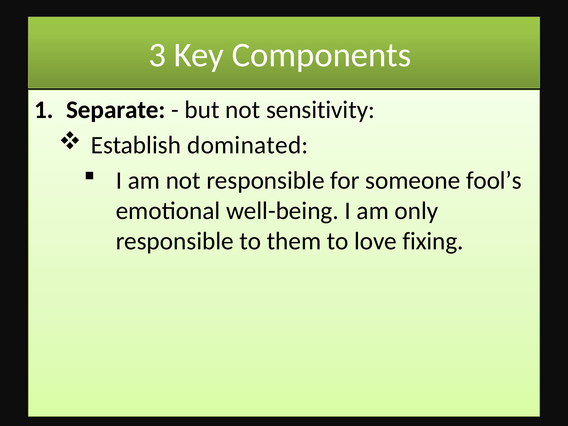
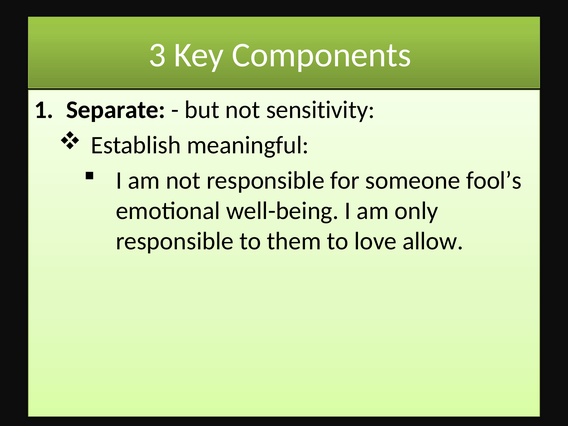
dominated: dominated -> meaningful
fixing: fixing -> allow
